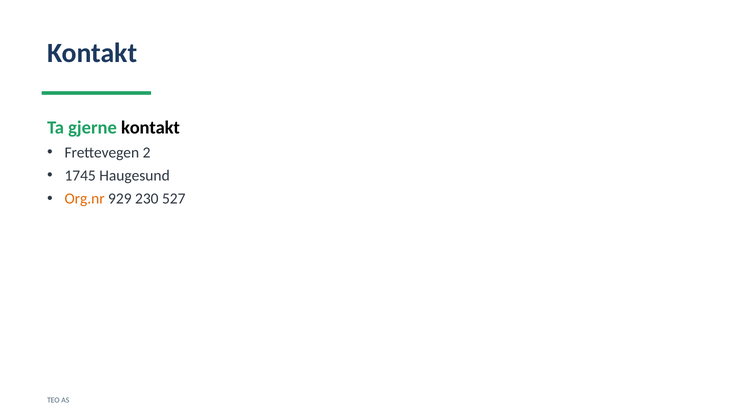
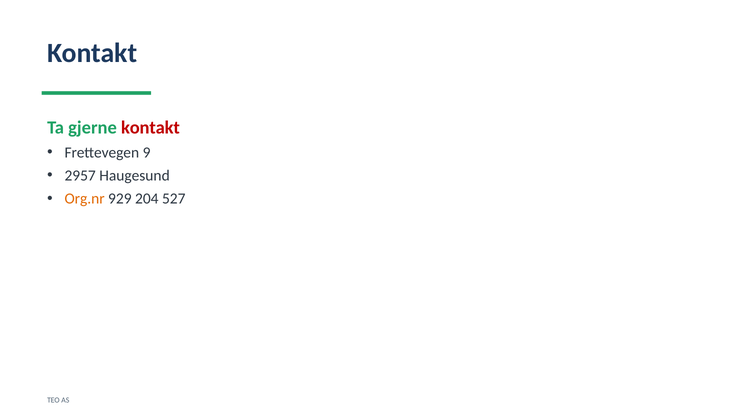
kontakt at (150, 128) colour: black -> red
2: 2 -> 9
1745: 1745 -> 2957
230: 230 -> 204
